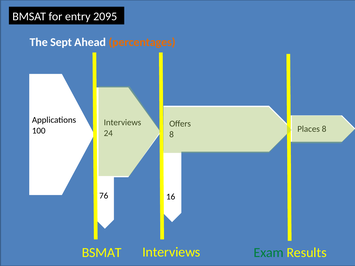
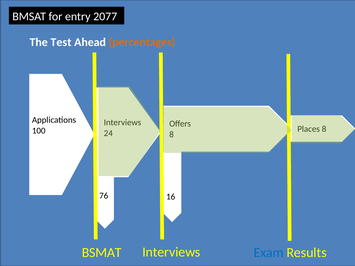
2095: 2095 -> 2077
Sept: Sept -> Test
Exam colour: green -> blue
